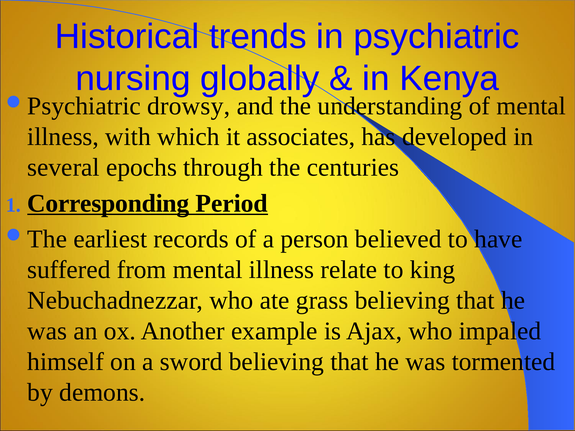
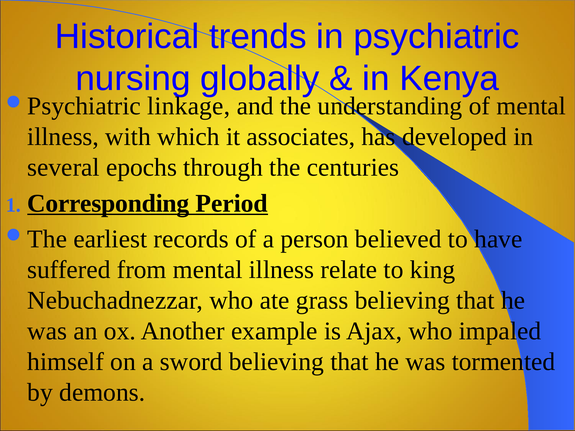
drowsy: drowsy -> linkage
